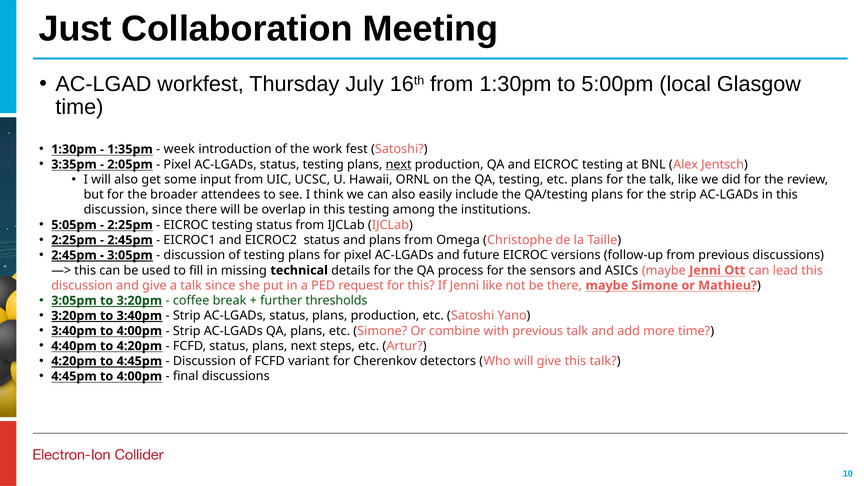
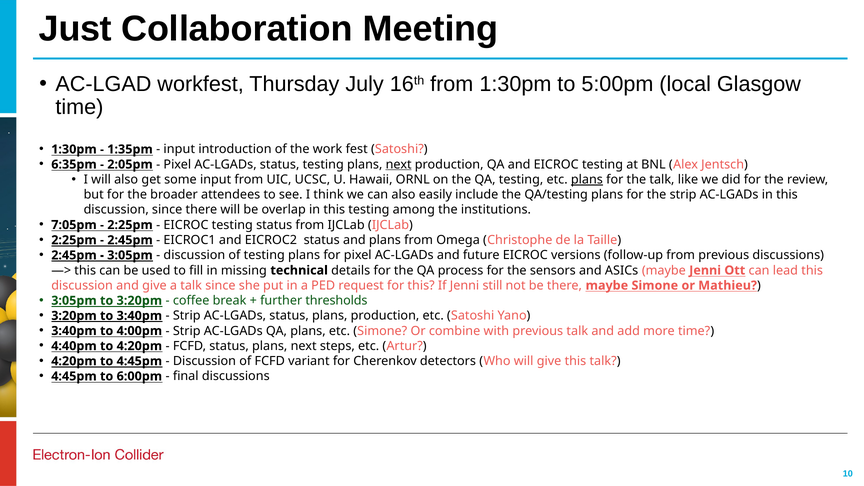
week at (179, 149): week -> input
3:35pm: 3:35pm -> 6:35pm
plans at (587, 180) underline: none -> present
5:05pm: 5:05pm -> 7:05pm
Jenni like: like -> still
4:45pm to 4:00pm: 4:00pm -> 6:00pm
